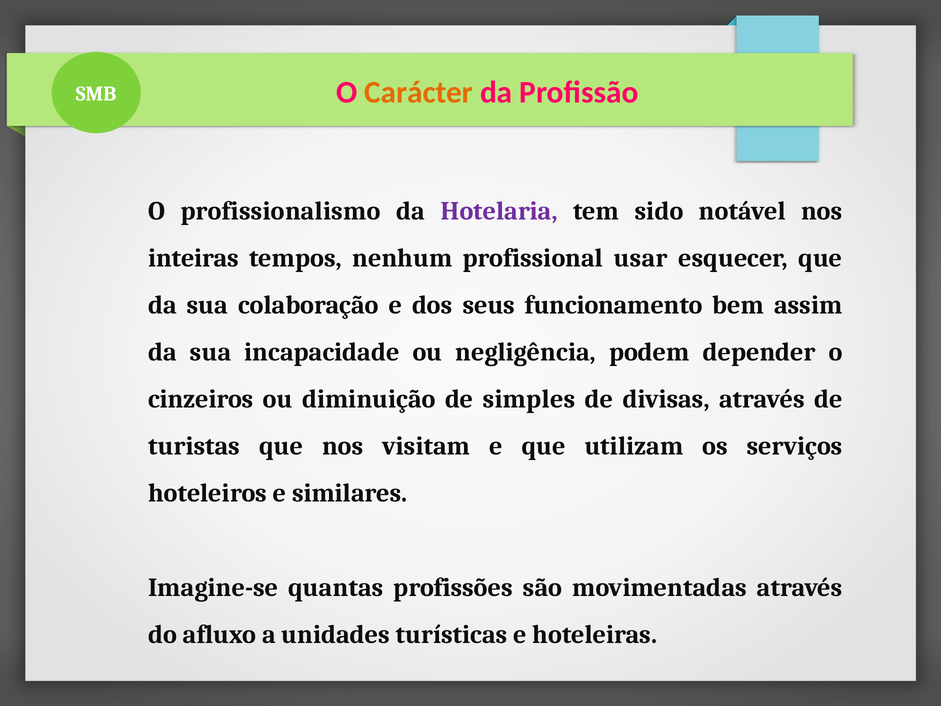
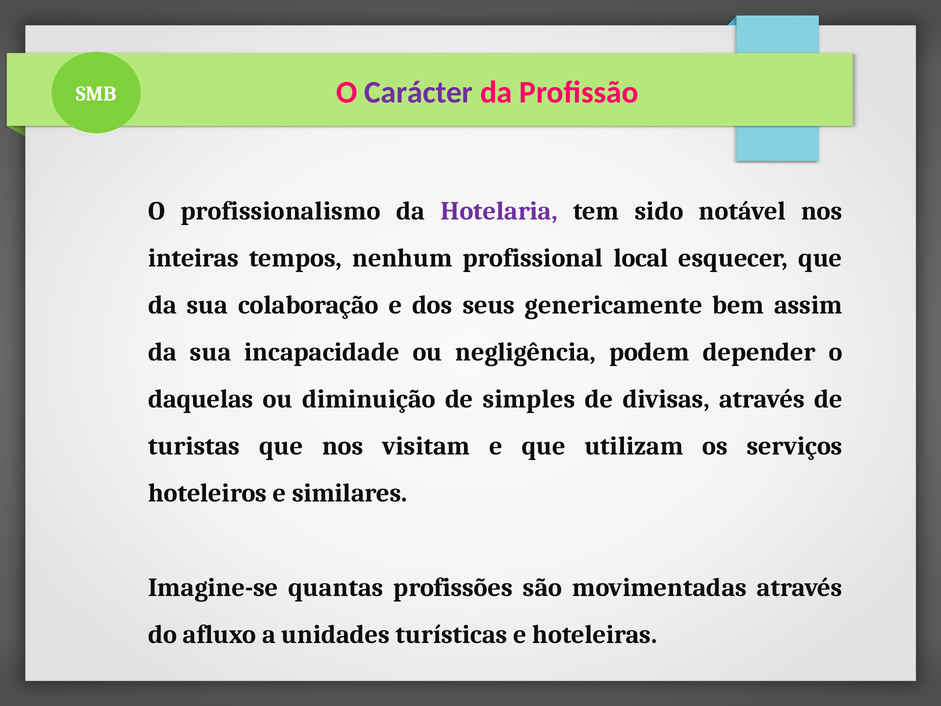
Carácter colour: orange -> purple
usar: usar -> local
funcionamento: funcionamento -> genericamente
cinzeiros: cinzeiros -> daquelas
